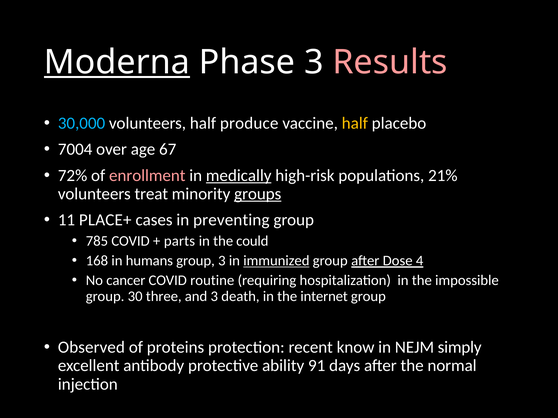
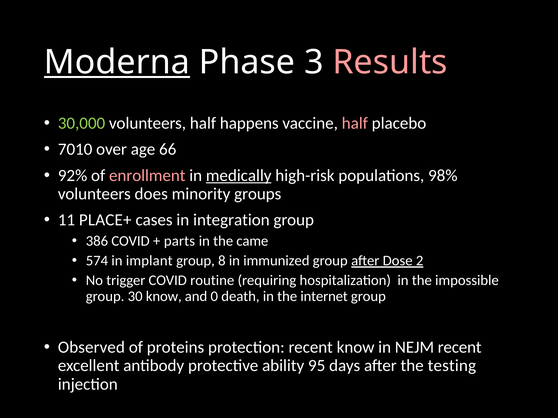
30,000 colour: light blue -> light green
produce: produce -> happens
half at (355, 123) colour: yellow -> pink
7004: 7004 -> 7010
67: 67 -> 66
72%: 72% -> 92%
21%: 21% -> 98%
treat: treat -> does
groups underline: present -> none
preventing: preventing -> integration
785: 785 -> 386
could: could -> came
168: 168 -> 574
humans: humans -> implant
group 3: 3 -> 8
immunized underline: present -> none
4: 4 -> 2
cancer: cancer -> trigger
30 three: three -> know
and 3: 3 -> 0
NEJM simply: simply -> recent
91: 91 -> 95
normal: normal -> testing
